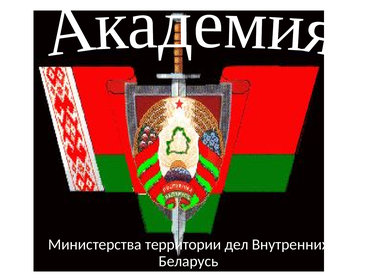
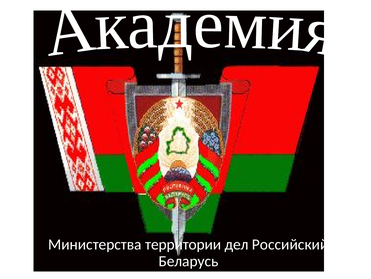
Внутренних: Внутренних -> Российский
